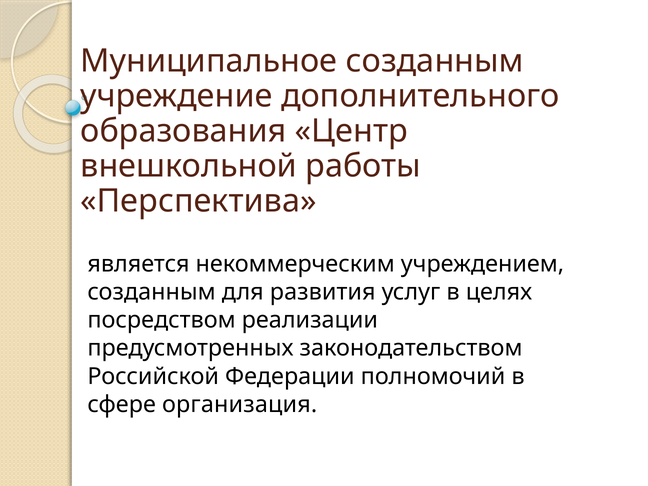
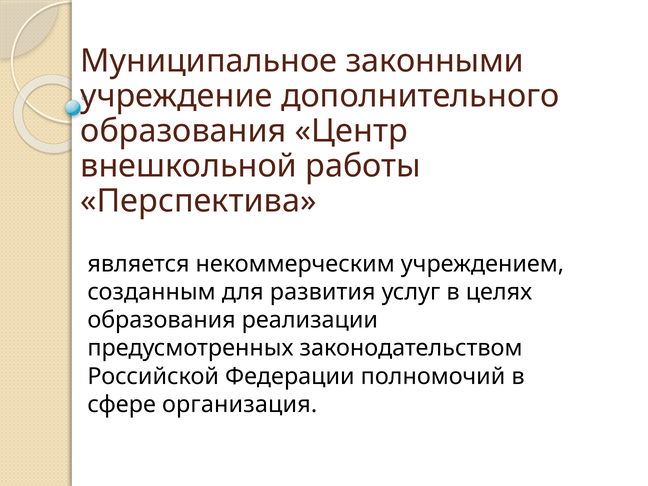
Муниципальное созданным: созданным -> законными
посредством at (162, 320): посредством -> образования
